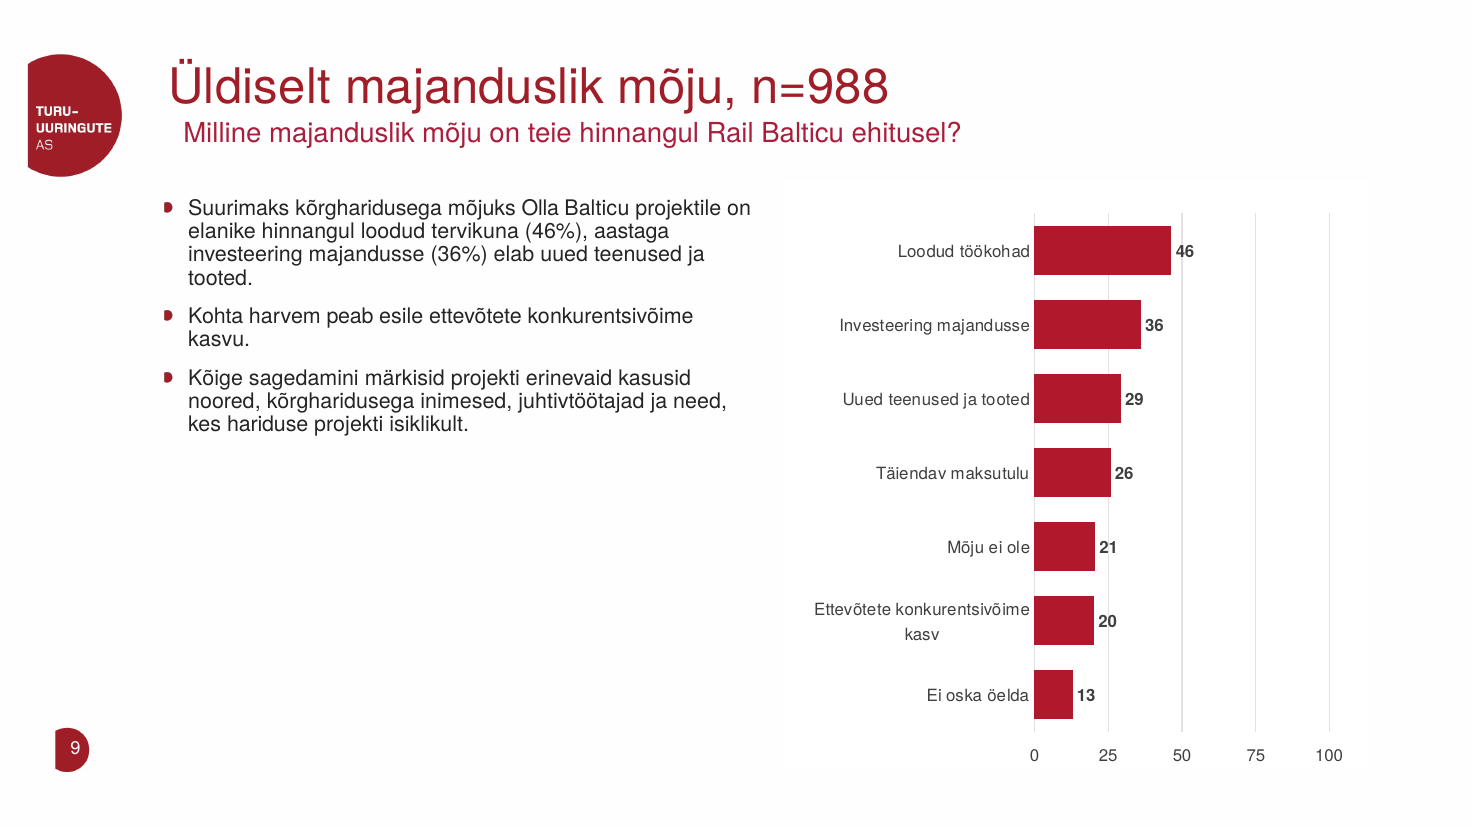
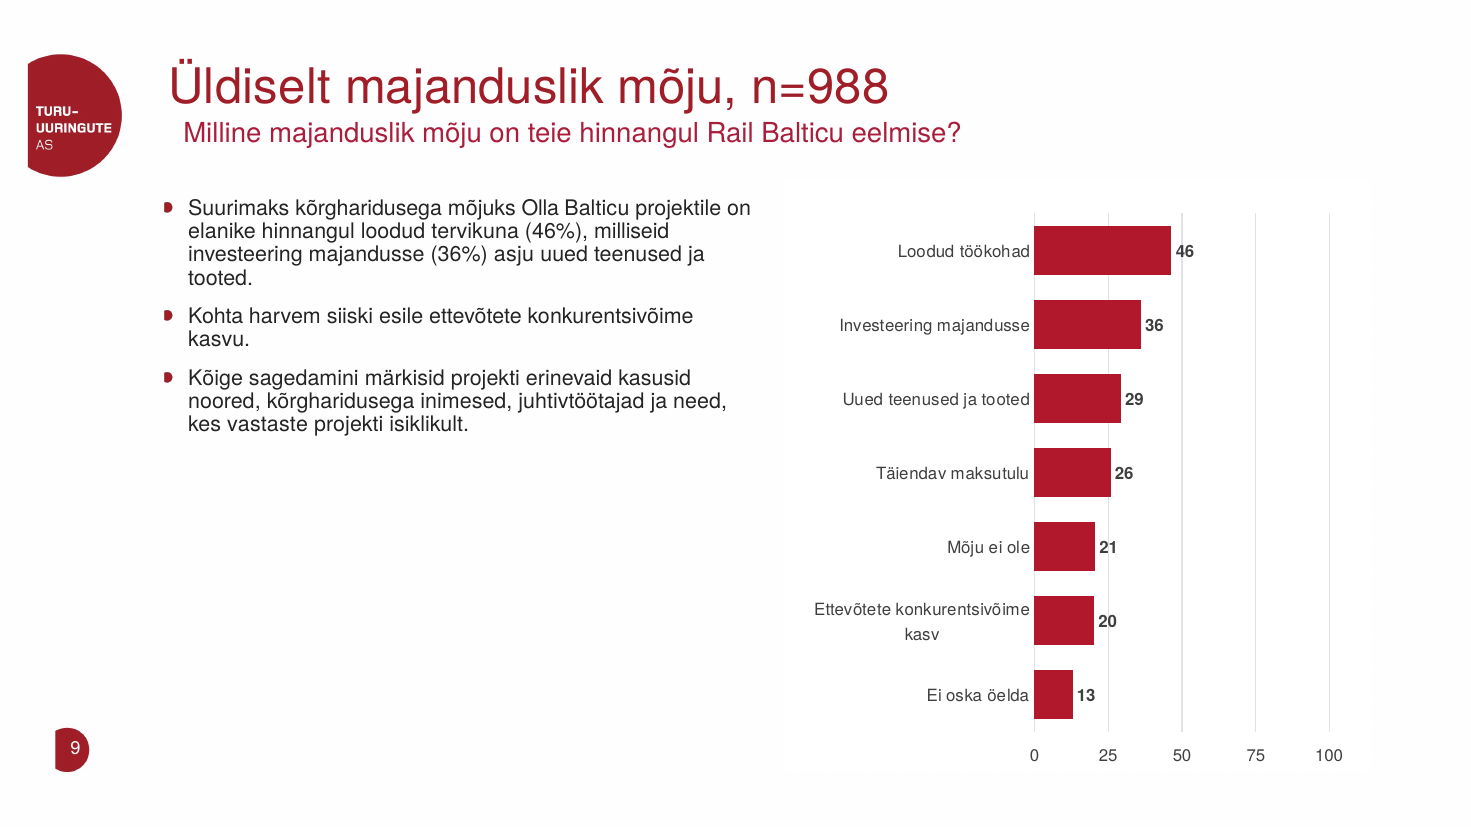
ehitusel: ehitusel -> eelmise
aastaga: aastaga -> milliseid
elab: elab -> asju
peab: peab -> siiski
hariduse: hariduse -> vastaste
